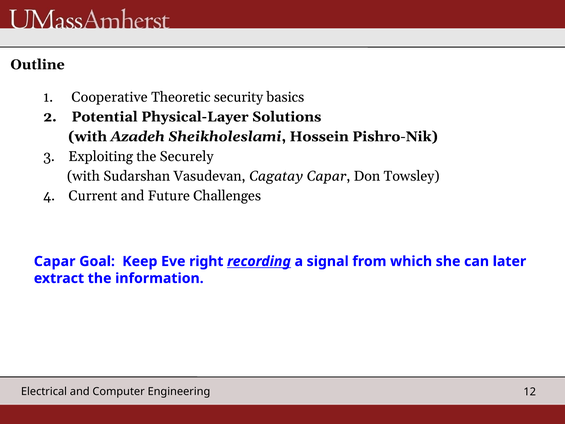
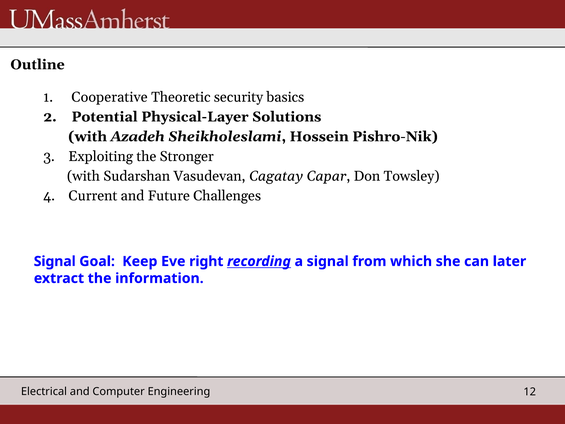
Securely: Securely -> Stronger
Capar at (55, 261): Capar -> Signal
